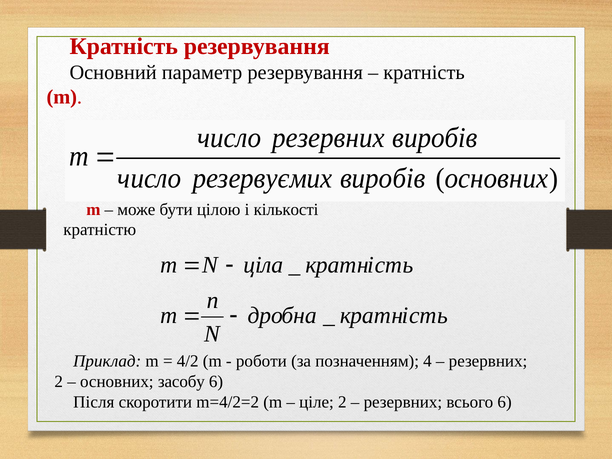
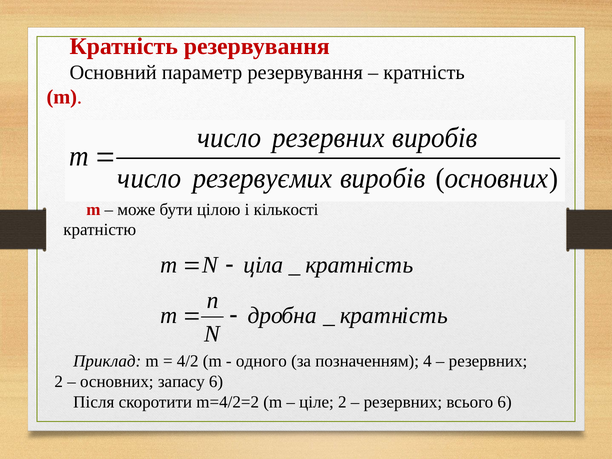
роботи: роботи -> одного
засобу: засобу -> запасу
